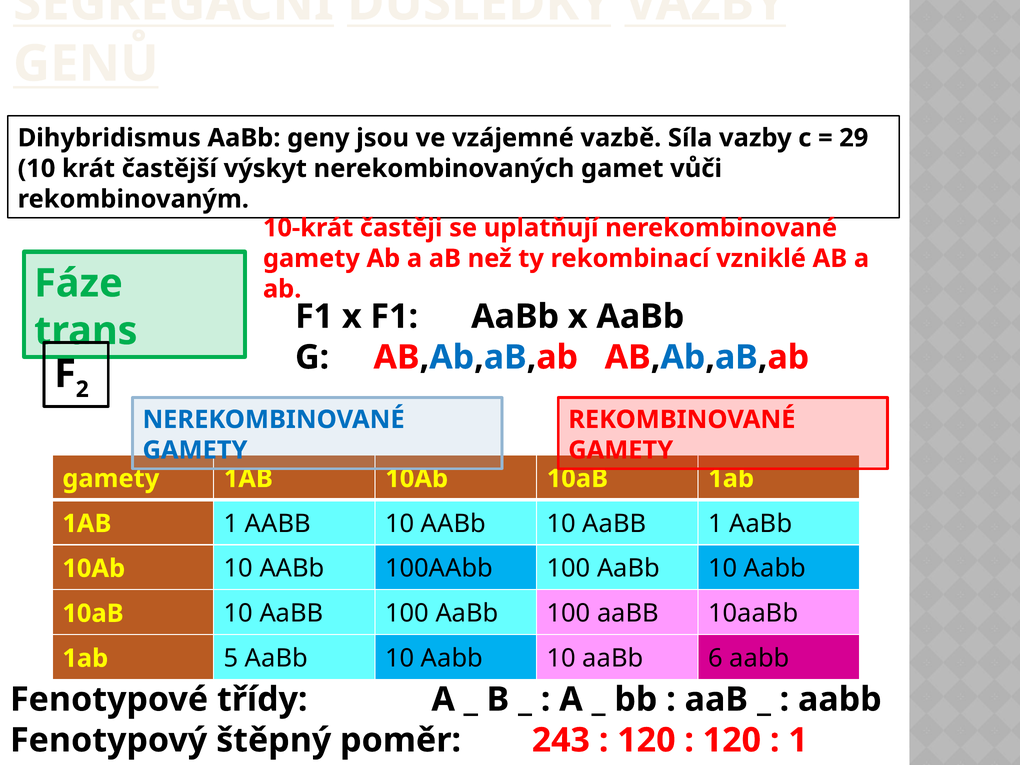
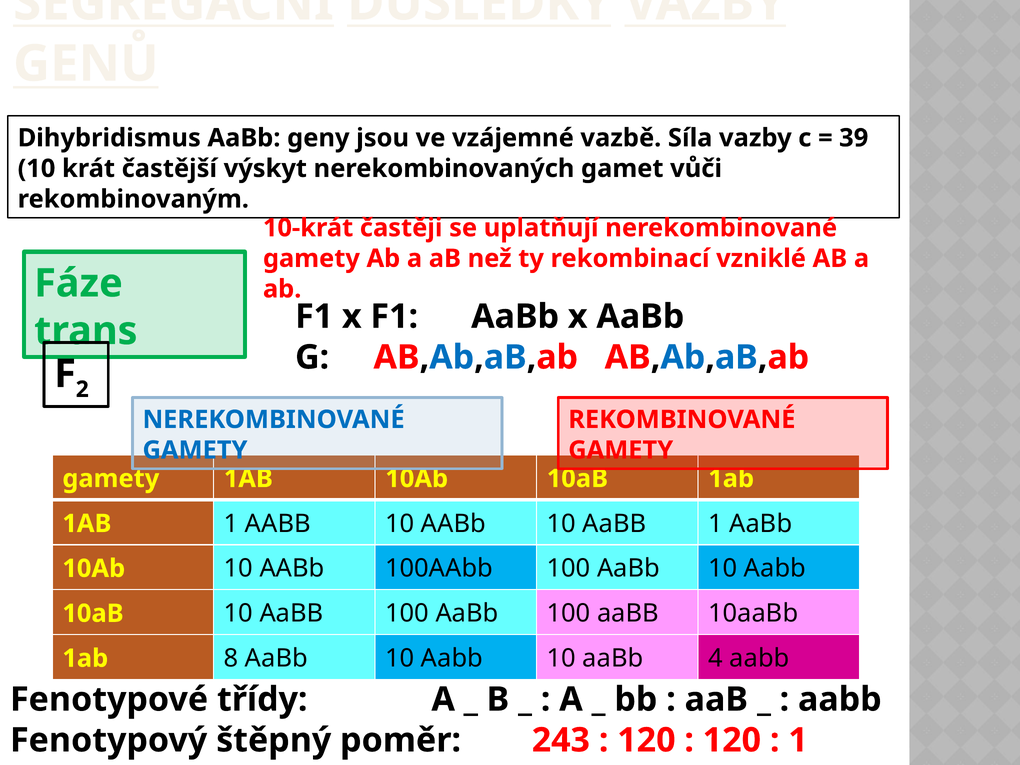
29: 29 -> 39
5: 5 -> 8
6: 6 -> 4
